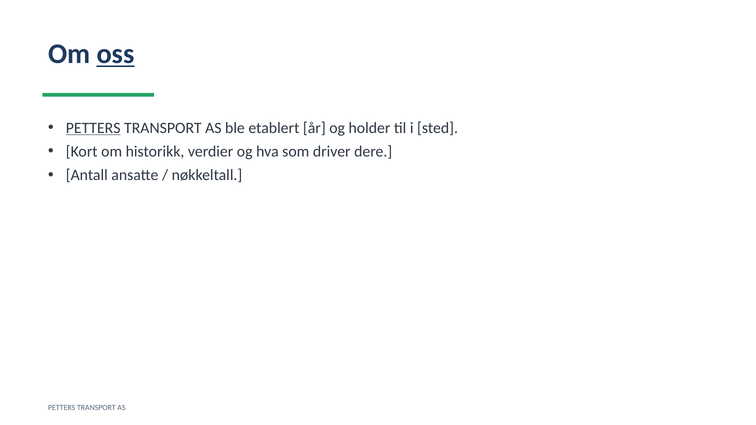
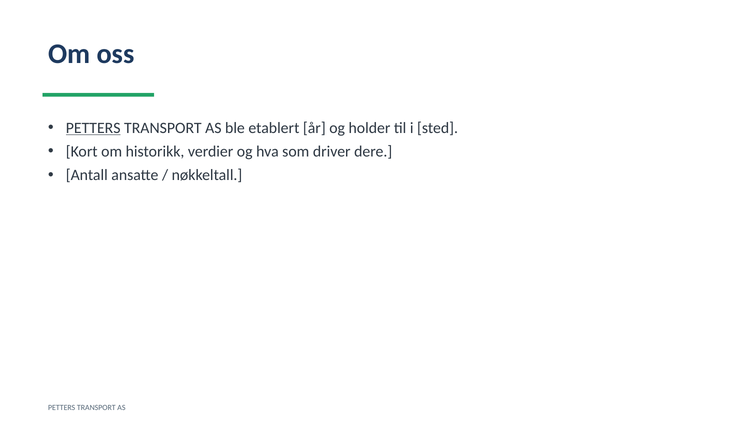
oss underline: present -> none
